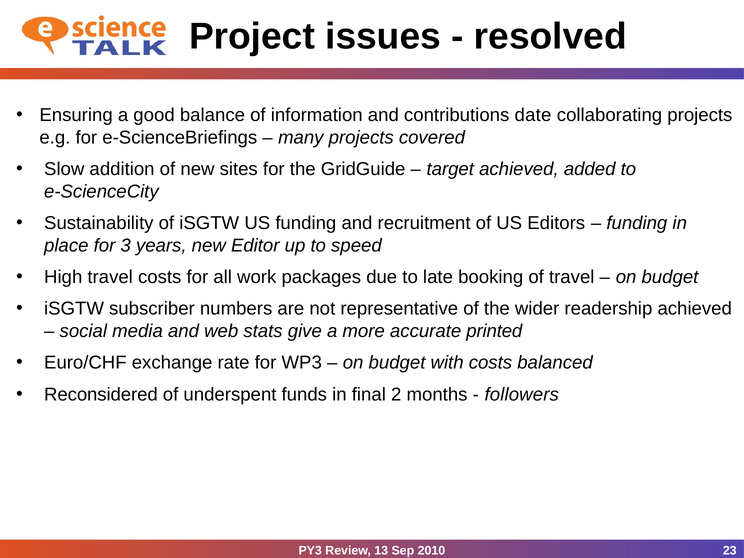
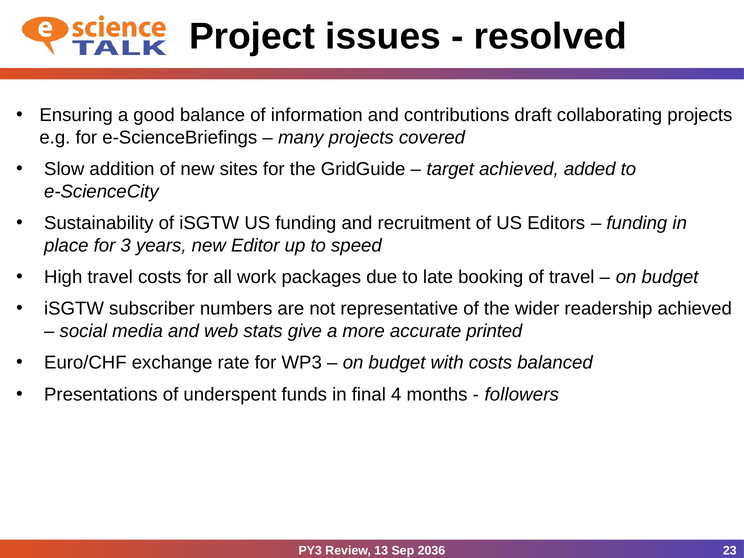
date: date -> draft
Reconsidered: Reconsidered -> Presentations
2: 2 -> 4
2010: 2010 -> 2036
